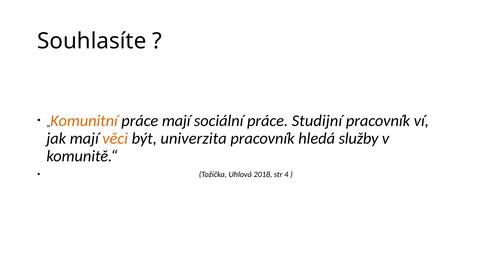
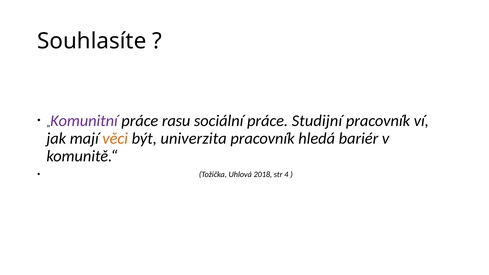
Komunitní colour: orange -> purple
práce mají: mají -> rasu
služby: služby -> bariér
